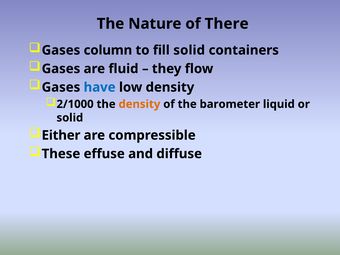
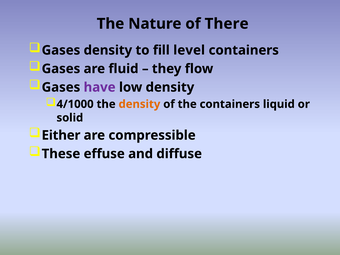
Gases column: column -> density
fill solid: solid -> level
have colour: blue -> purple
2/1000: 2/1000 -> 4/1000
the barometer: barometer -> containers
